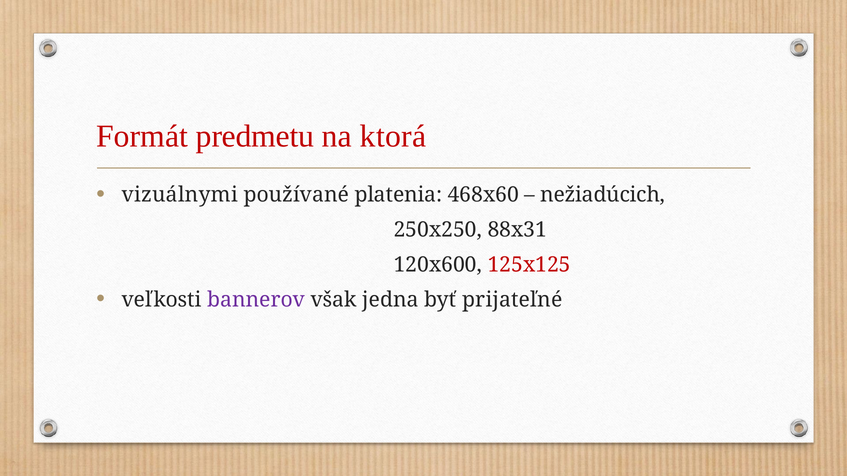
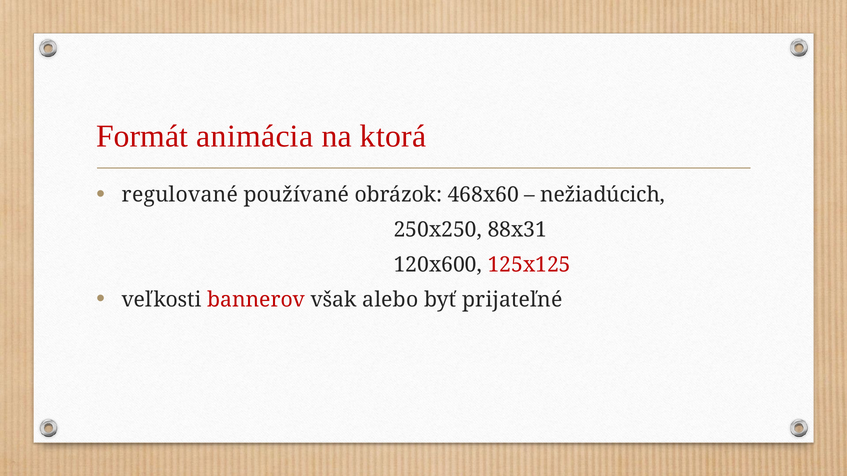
predmetu: predmetu -> animácia
vizuálnymi: vizuálnymi -> regulované
platenia: platenia -> obrázok
bannerov colour: purple -> red
jedna: jedna -> alebo
